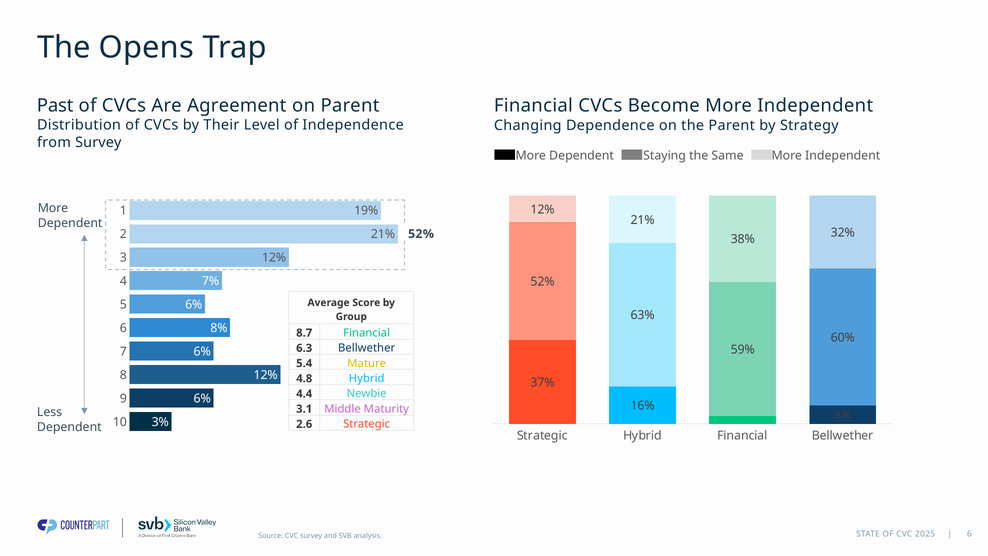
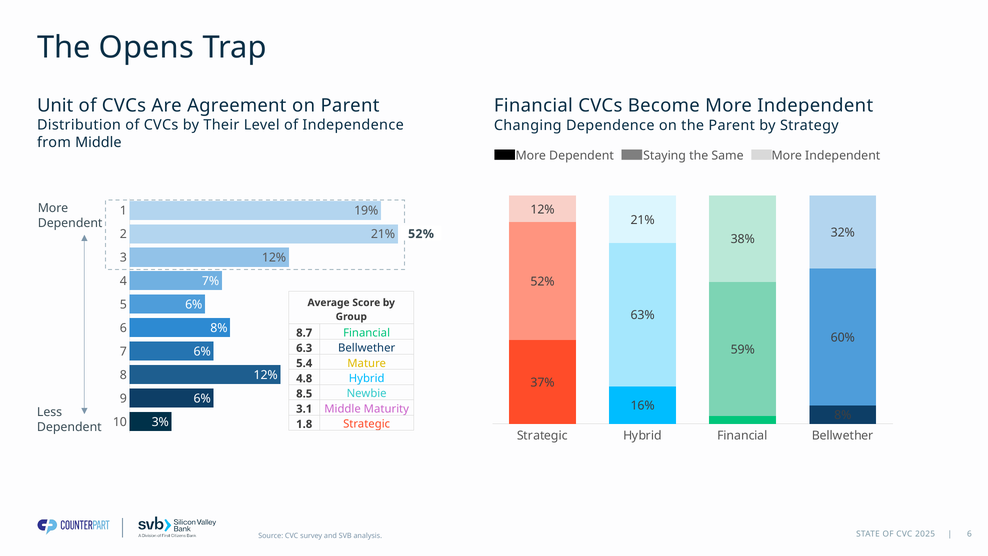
Past: Past -> Unit
from Survey: Survey -> Middle
4.4: 4.4 -> 8.5
2.6: 2.6 -> 1.8
